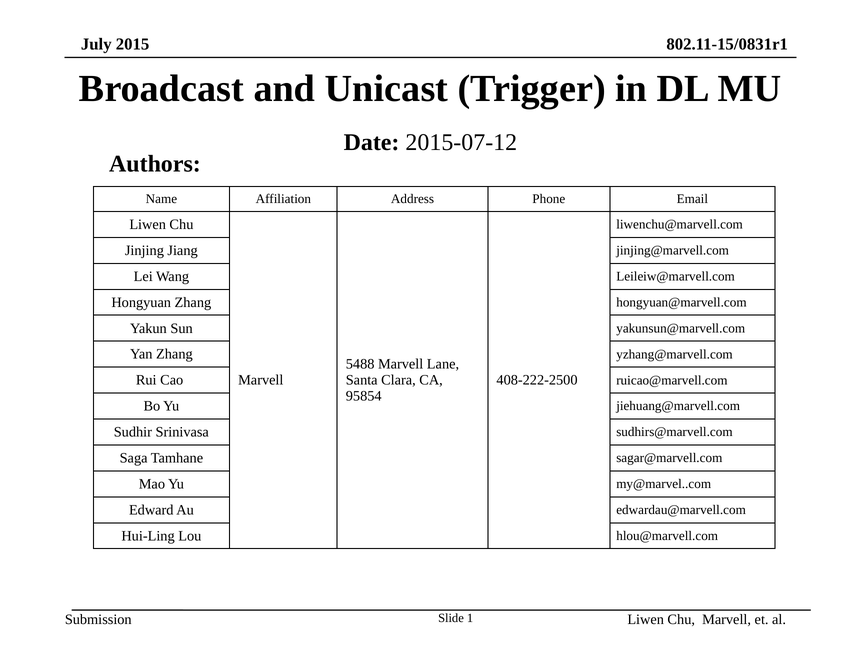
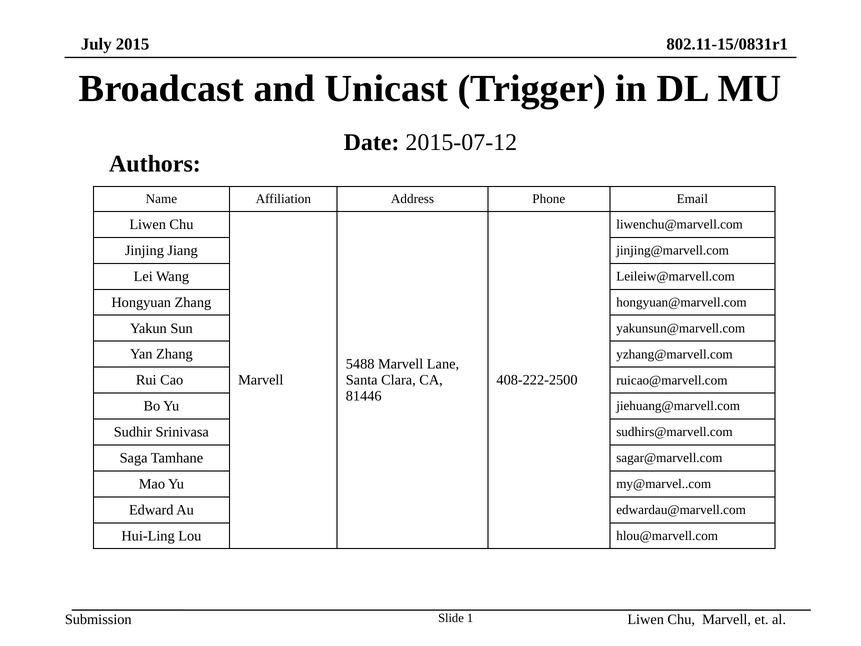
95854: 95854 -> 81446
